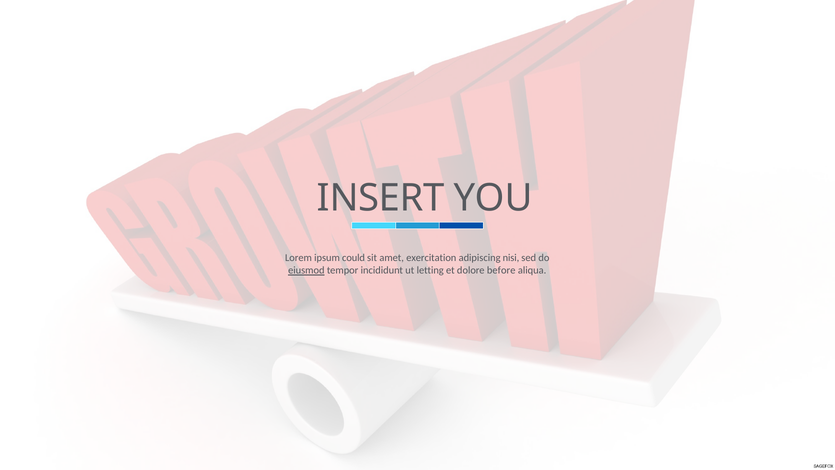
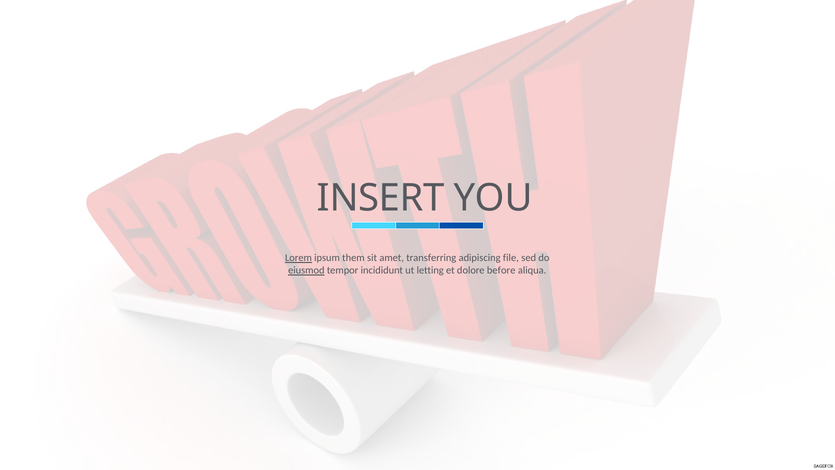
Lorem underline: none -> present
could: could -> them
exercitation: exercitation -> transferring
nisi: nisi -> file
